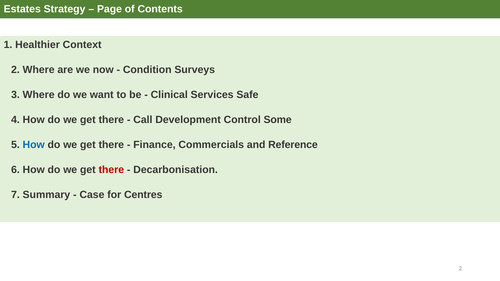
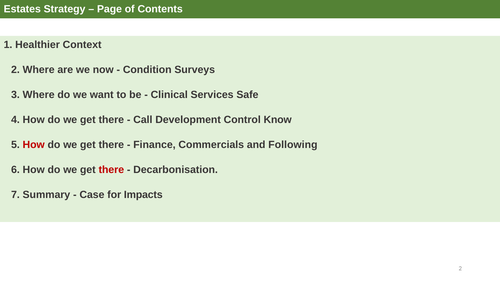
Some: Some -> Know
How at (34, 145) colour: blue -> red
Reference: Reference -> Following
Centres: Centres -> Impacts
